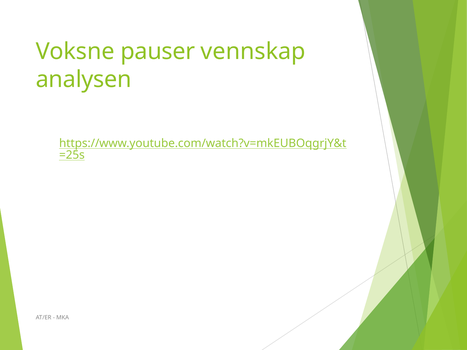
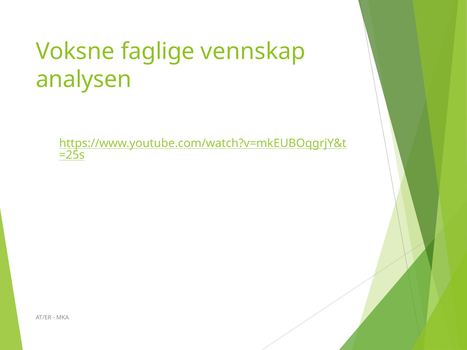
pauser: pauser -> faglige
